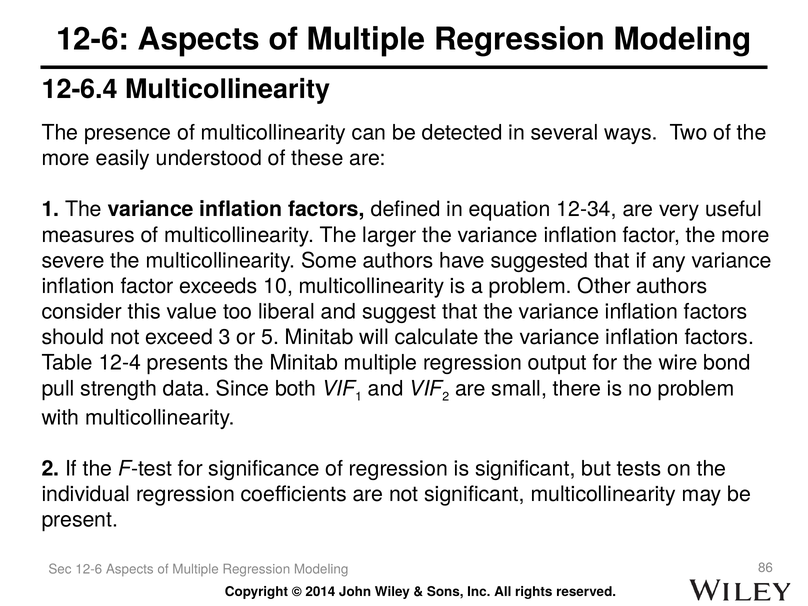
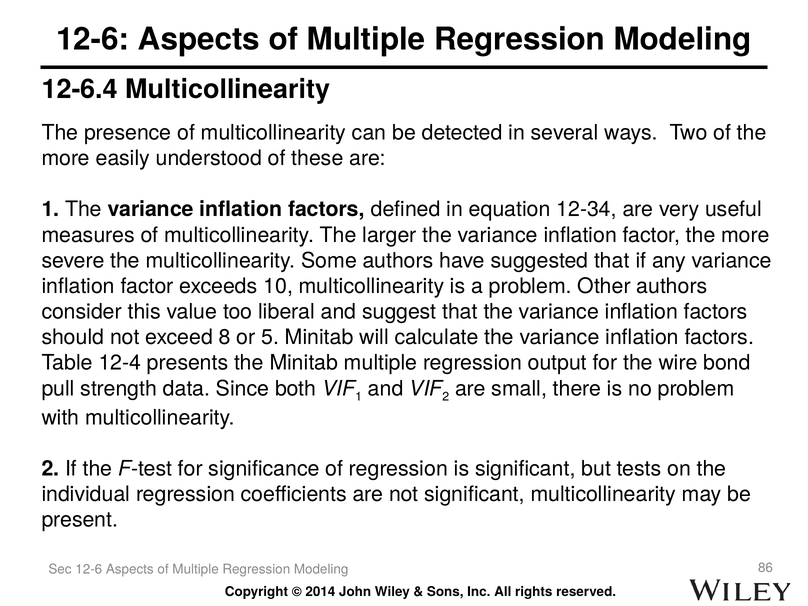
3: 3 -> 8
